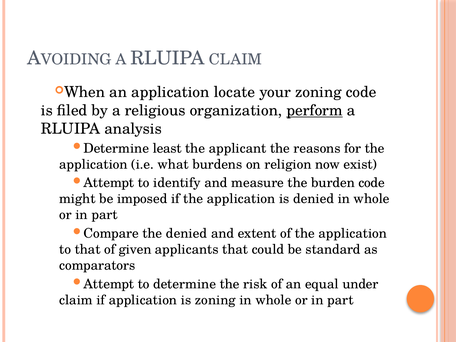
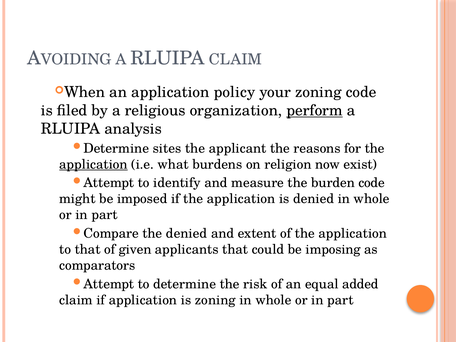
locate: locate -> policy
least: least -> sites
application at (93, 164) underline: none -> present
standard: standard -> imposing
under: under -> added
